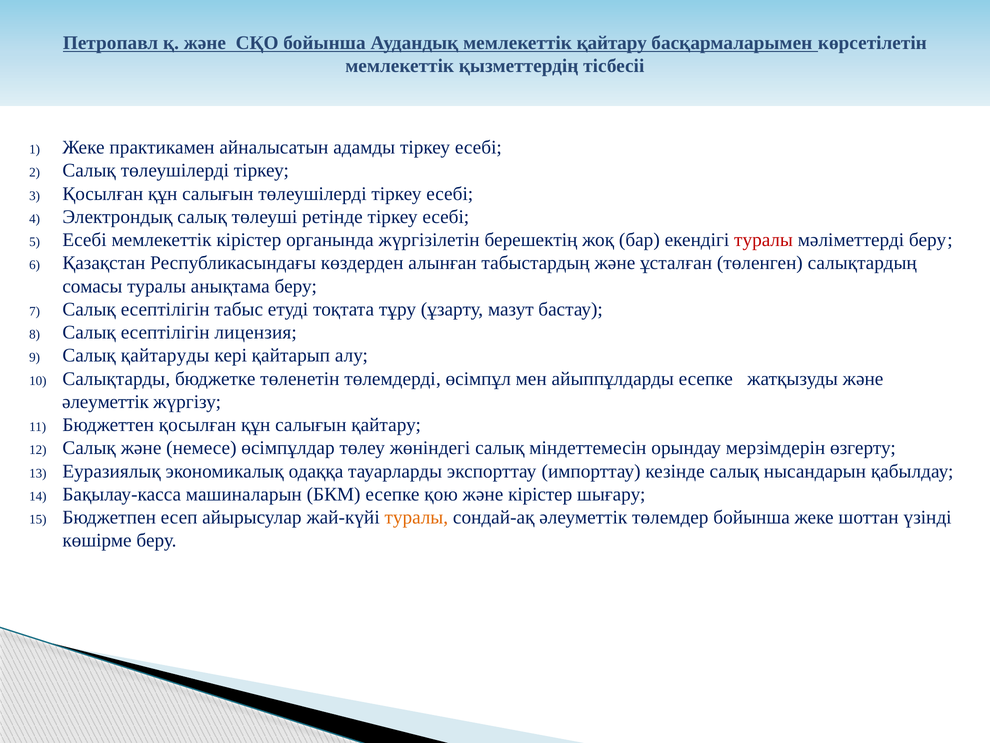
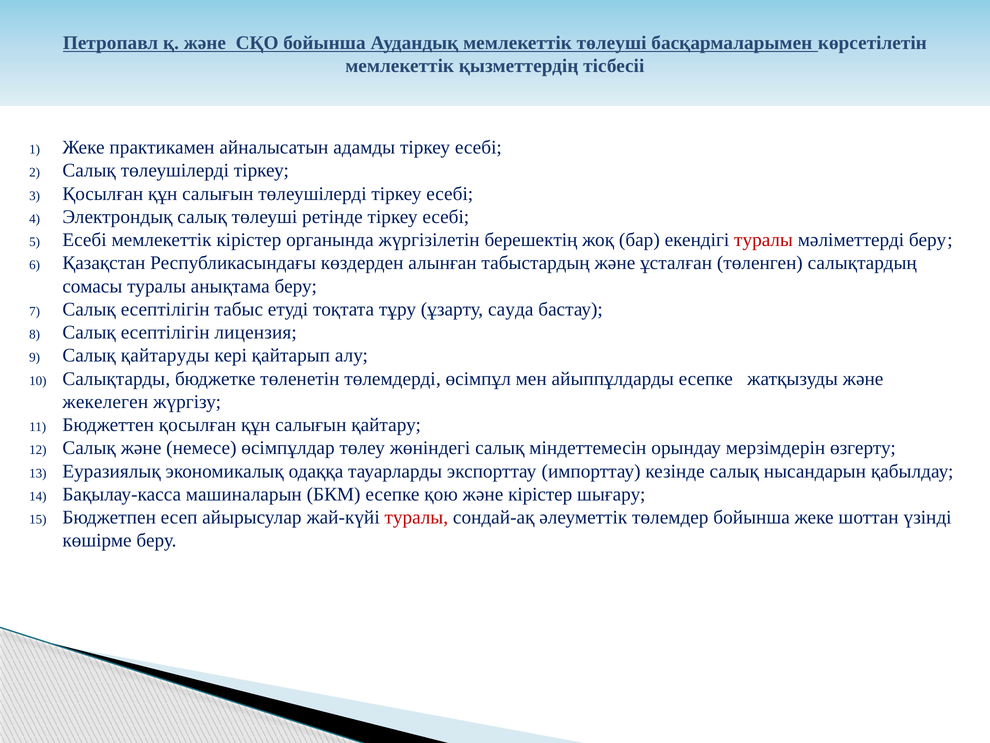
мемлекеттік қайтару: қайтару -> төлеуші
мазут: мазут -> сауда
әлеуметтік at (105, 402): әлеуметтік -> жекелеген
туралы at (416, 517) colour: orange -> red
